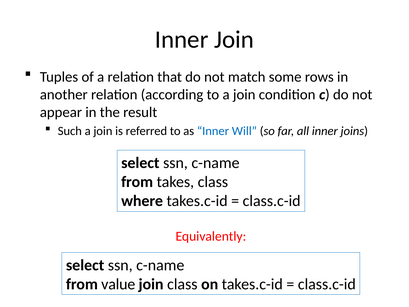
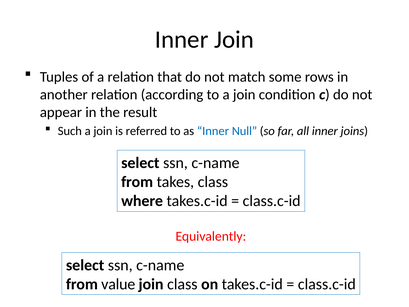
Will: Will -> Null
